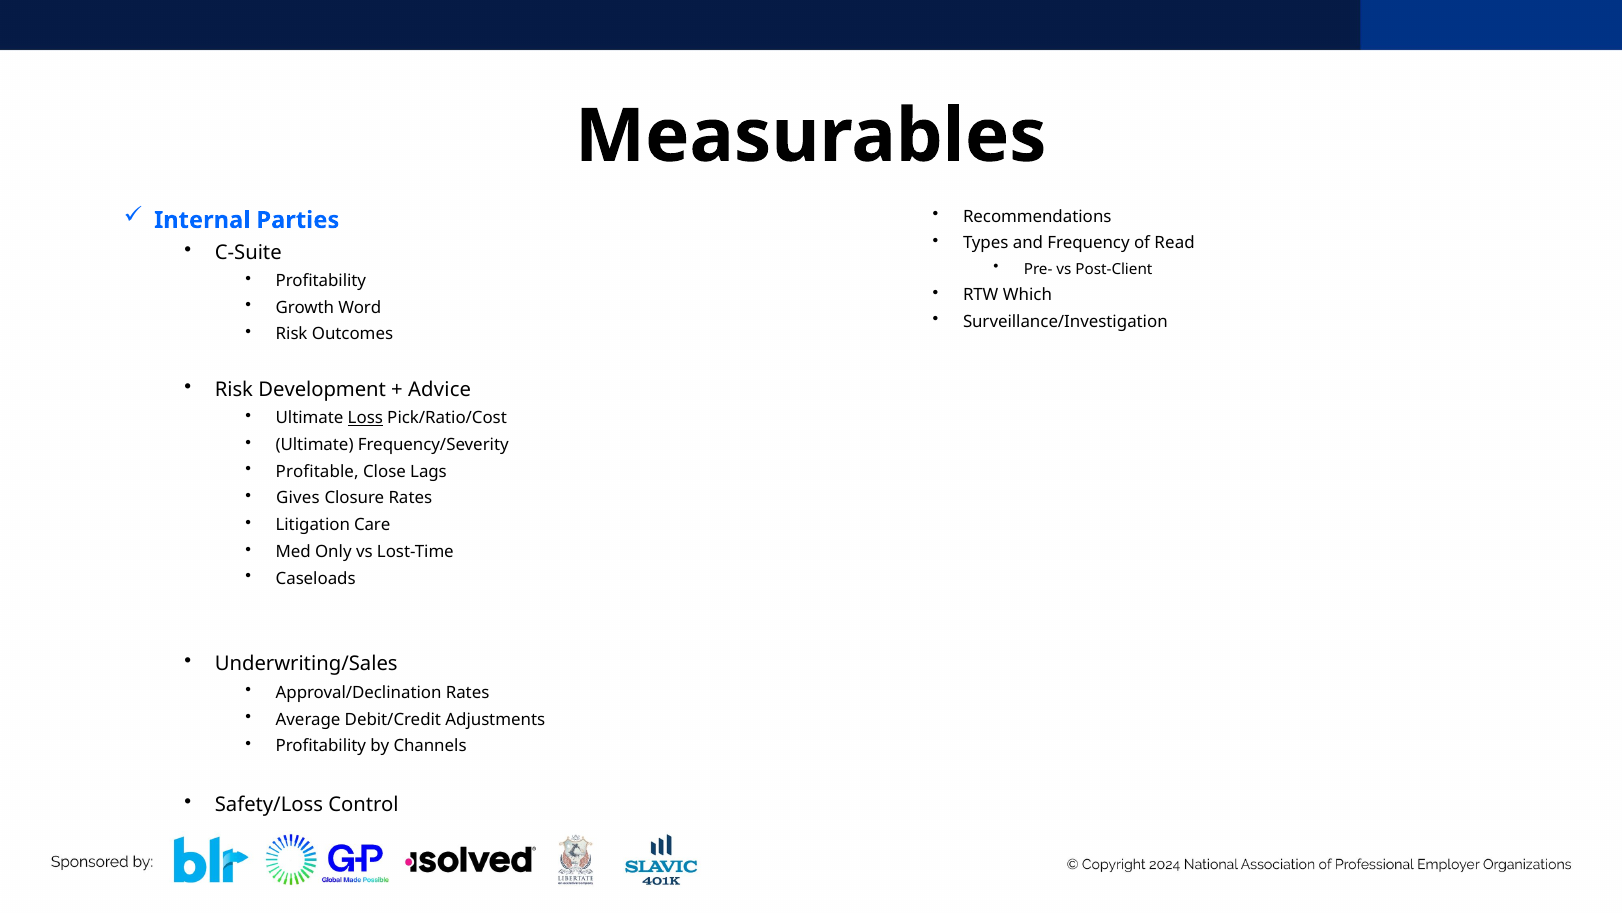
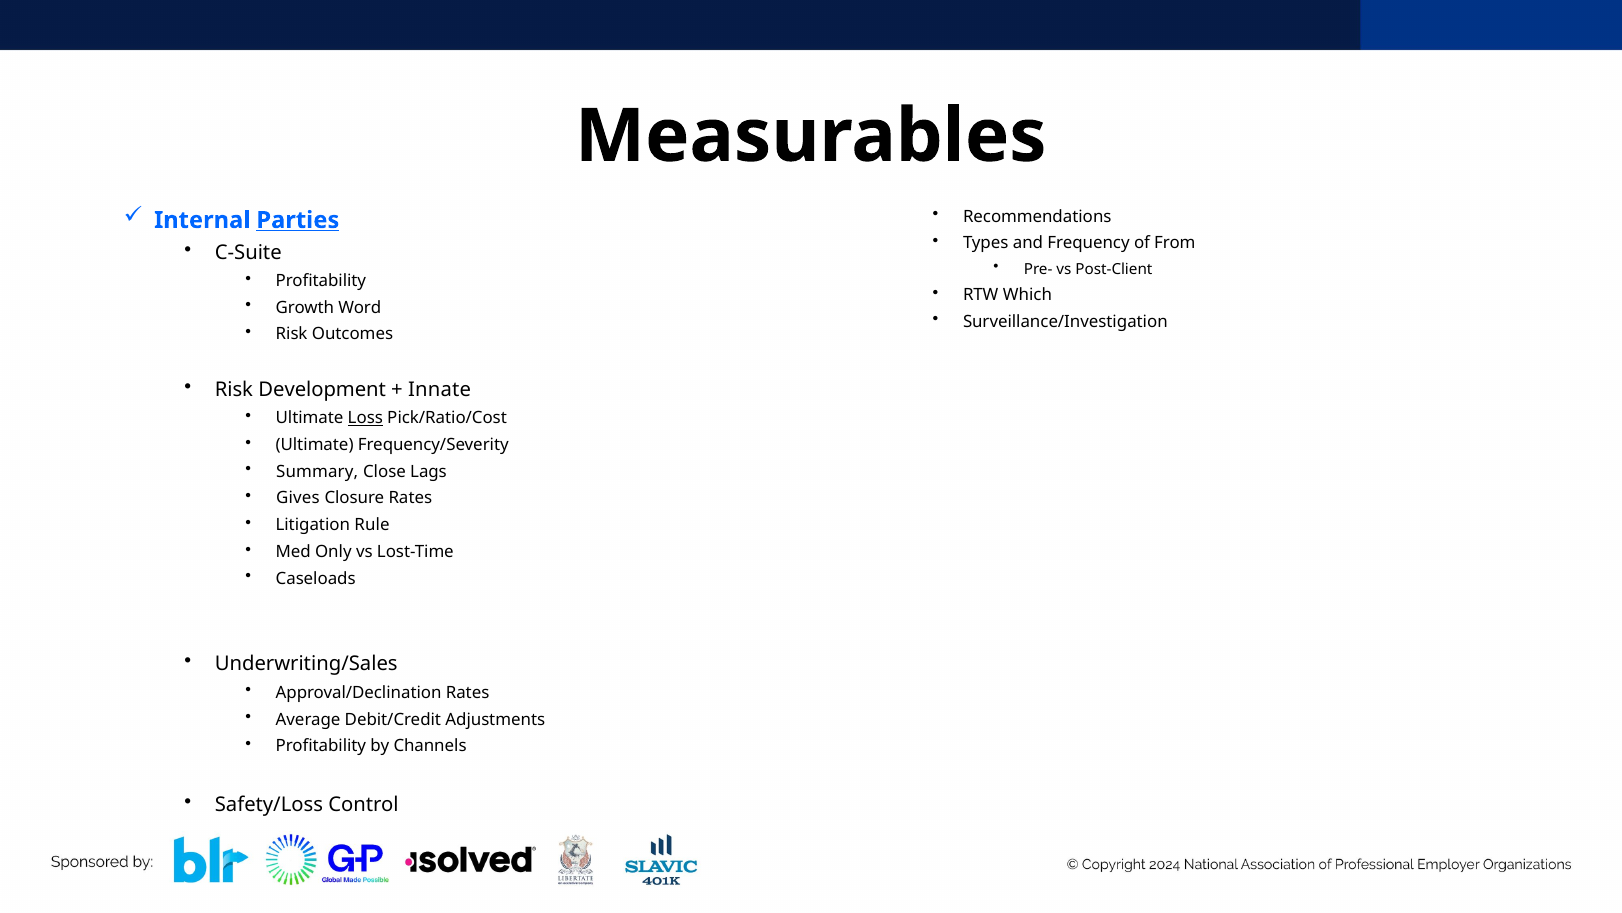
Parties underline: none -> present
Read: Read -> From
Advice: Advice -> Innate
Profitable: Profitable -> Summary
Care: Care -> Rule
